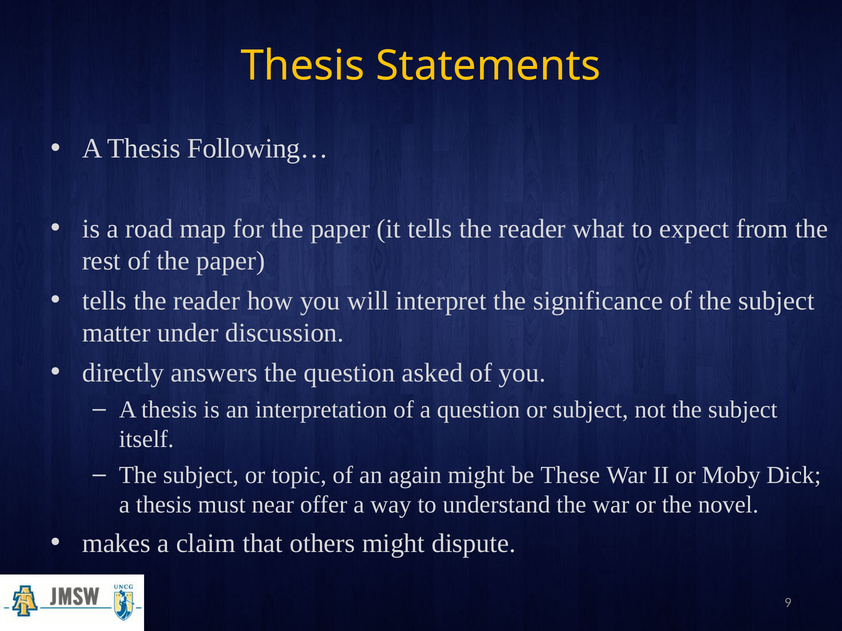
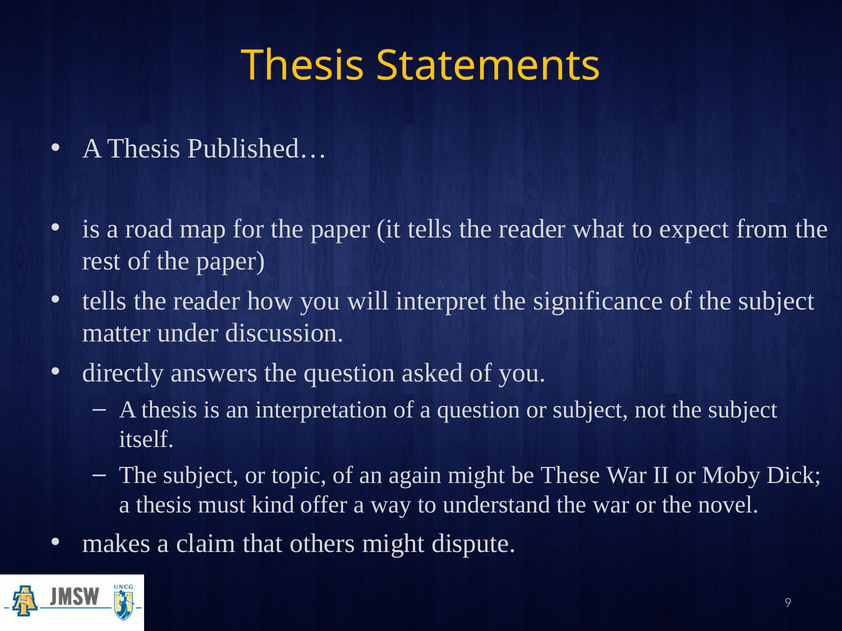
Following…: Following… -> Published…
near: near -> kind
